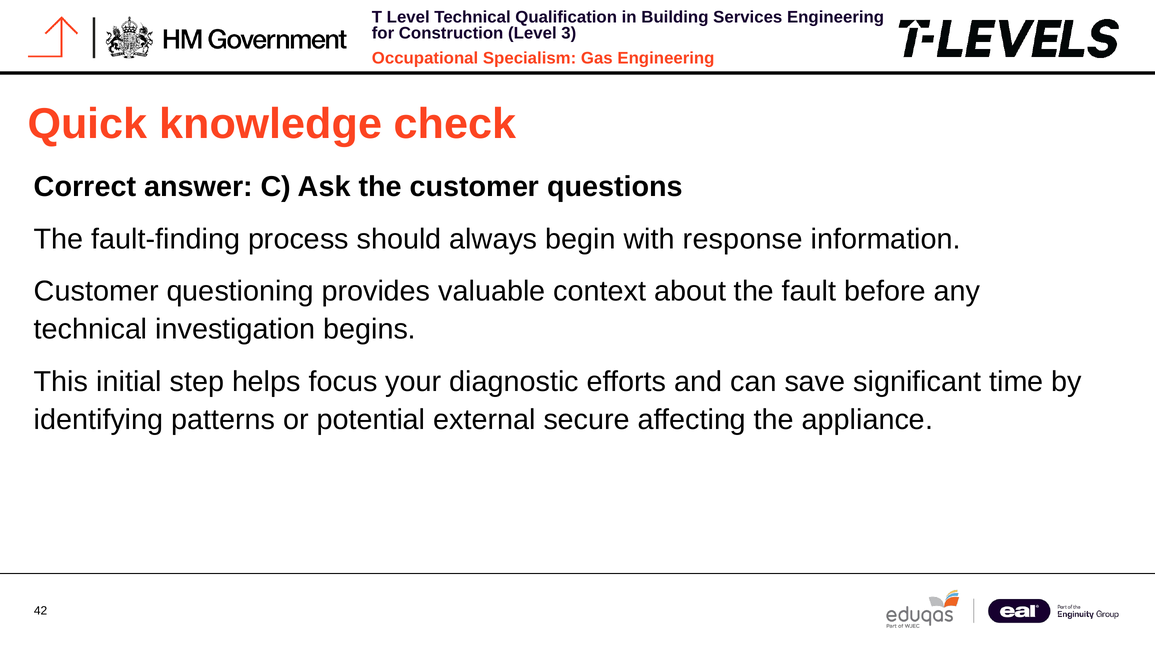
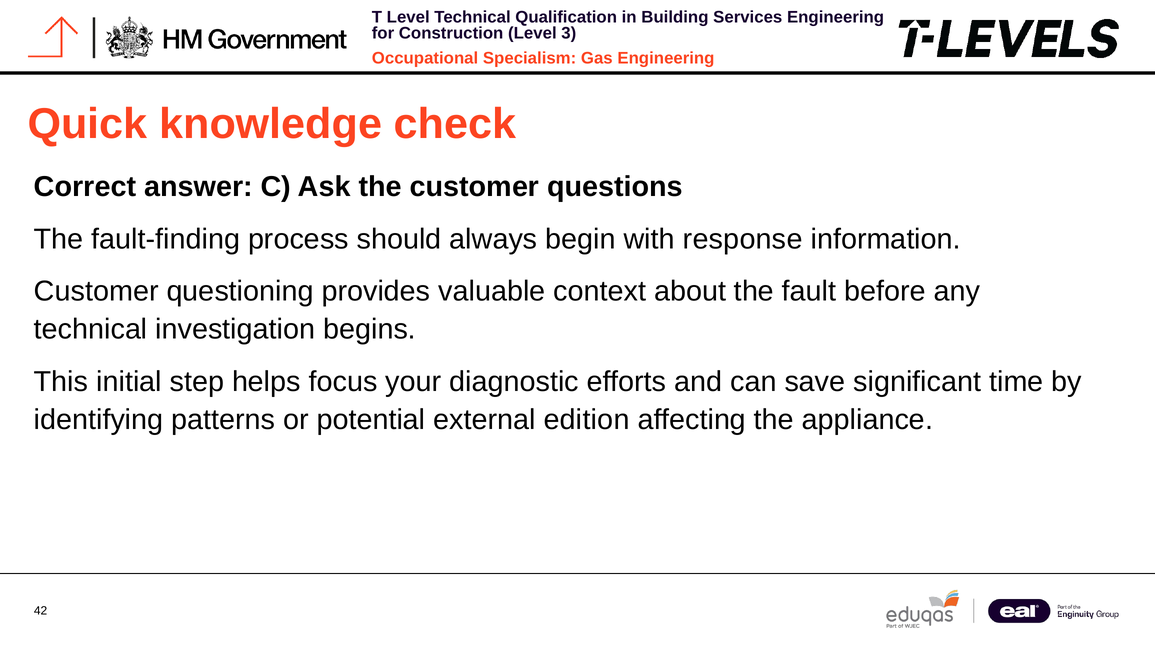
secure: secure -> edition
